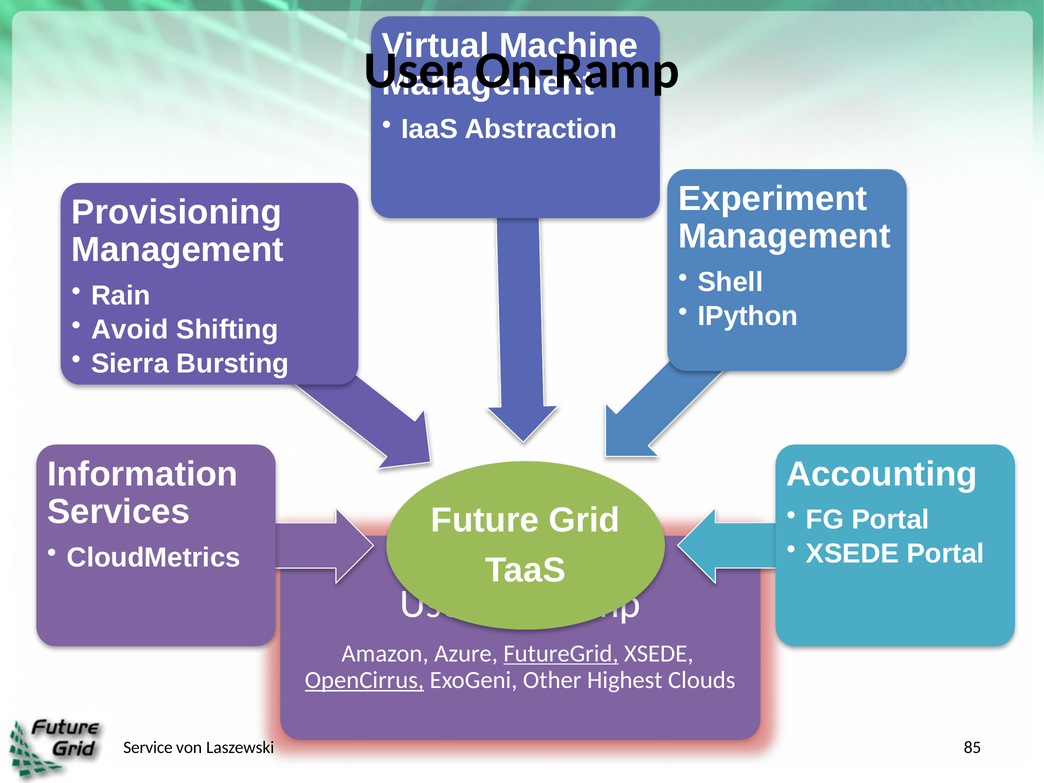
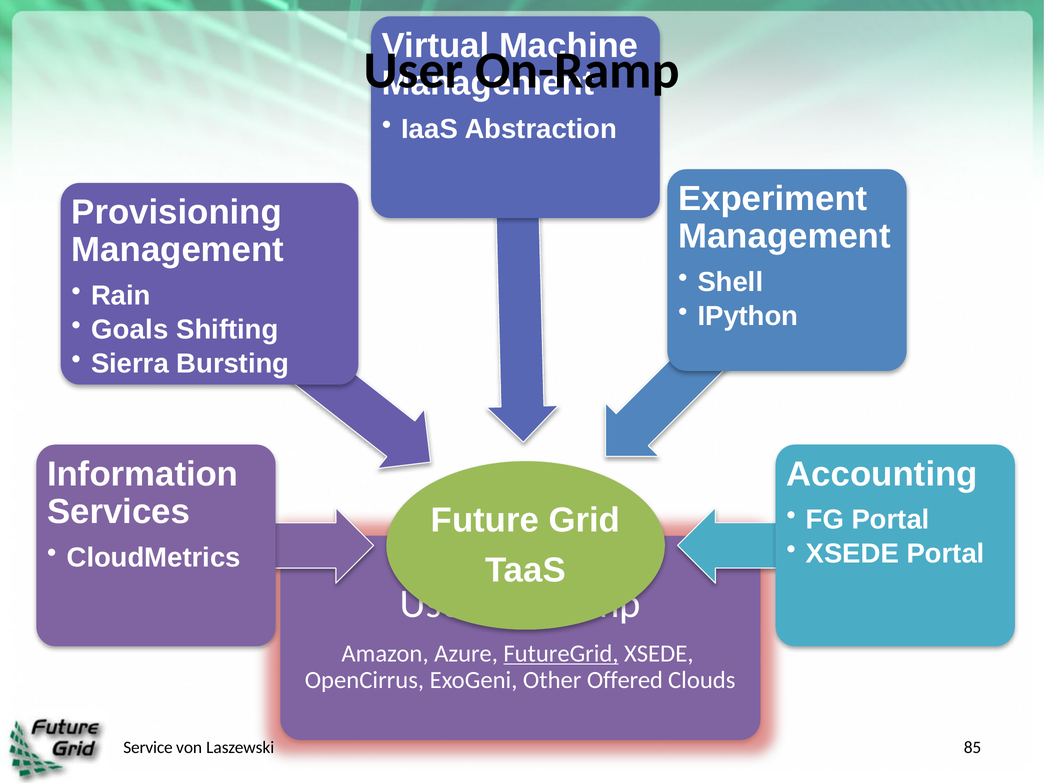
Avoid: Avoid -> Goals
OpenCirrus underline: present -> none
Highest: Highest -> Offered
